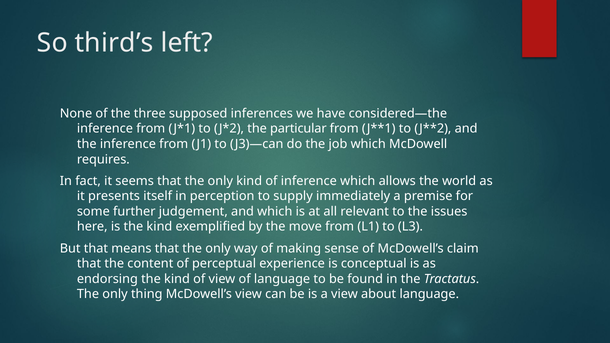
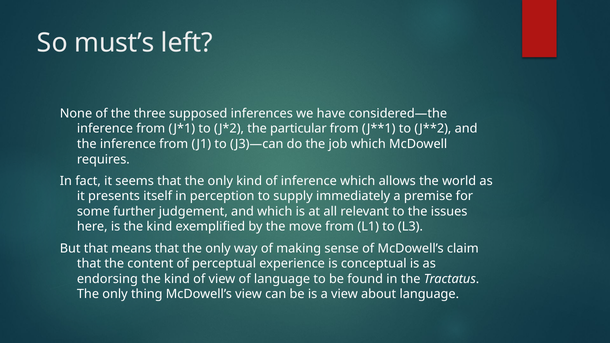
third’s: third’s -> must’s
